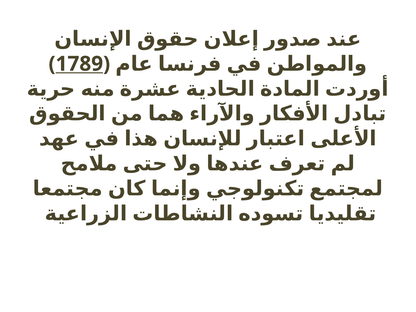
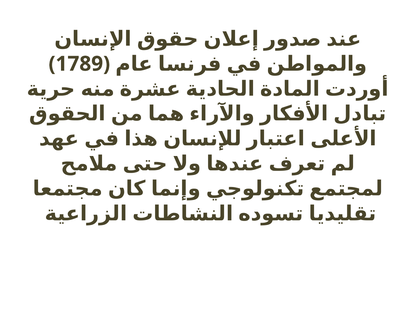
1789 underline: present -> none
